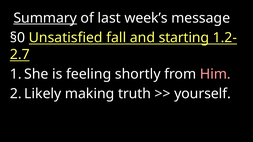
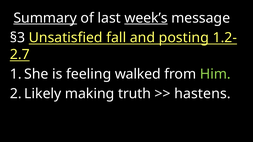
week’s underline: none -> present
§0: §0 -> §3
starting: starting -> posting
shortly: shortly -> walked
Him colour: pink -> light green
yourself: yourself -> hastens
